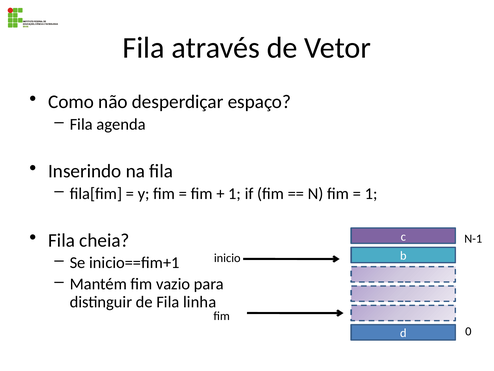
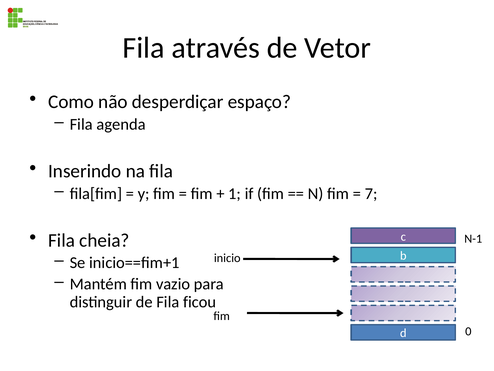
1 at (371, 193): 1 -> 7
linha: linha -> ficou
